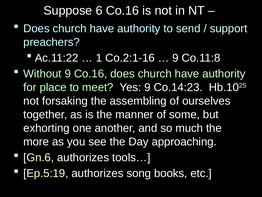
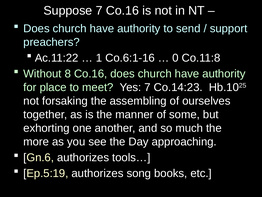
Suppose 6: 6 -> 7
Co.2:1-16: Co.2:1-16 -> Co.6:1-16
9 at (175, 58): 9 -> 0
Without 9: 9 -> 8
Yes 9: 9 -> 7
